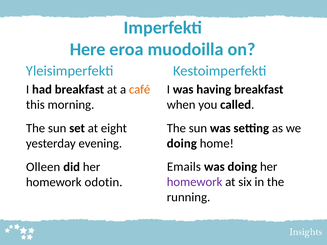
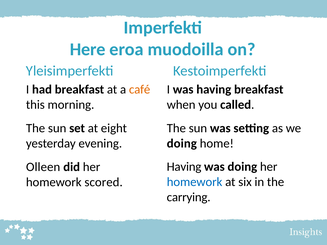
Emails at (184, 167): Emails -> Having
homework at (195, 182) colour: purple -> blue
odotin: odotin -> scored
running: running -> carrying
